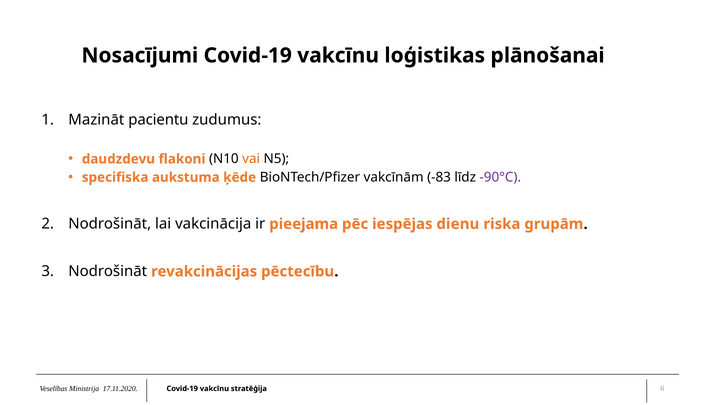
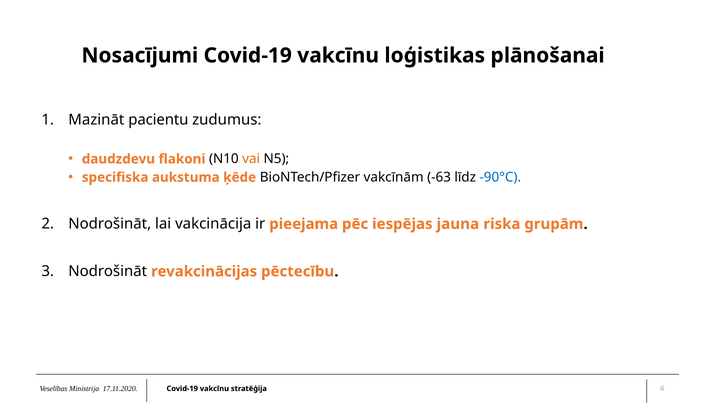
-83: -83 -> -63
-90°C colour: purple -> blue
dienu: dienu -> jauna
